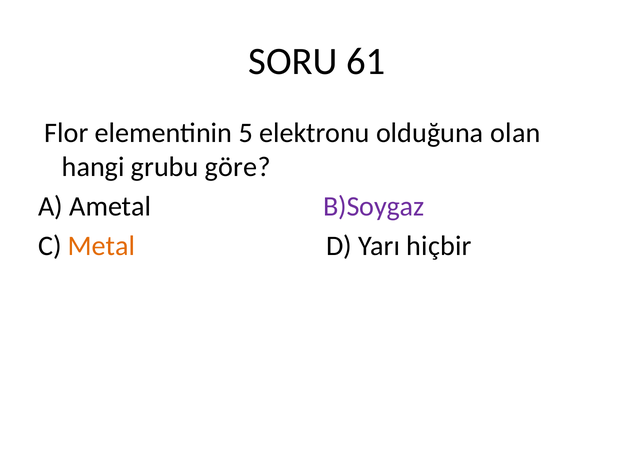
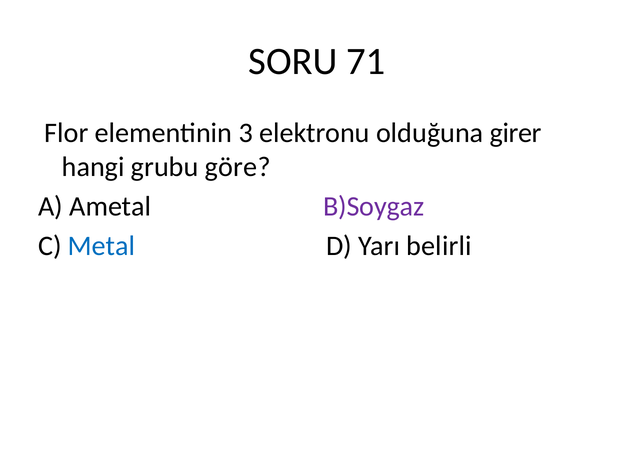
61: 61 -> 71
5: 5 -> 3
olan: olan -> girer
Metal colour: orange -> blue
hiçbir: hiçbir -> belirli
